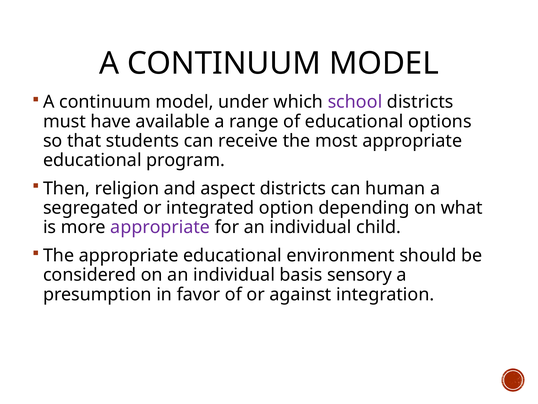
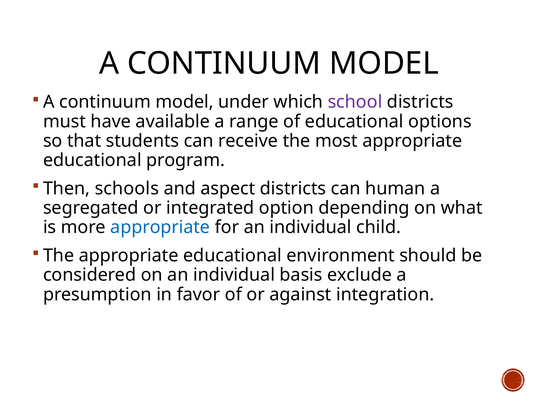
religion: religion -> schools
appropriate at (160, 227) colour: purple -> blue
sensory: sensory -> exclude
